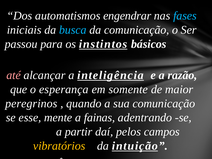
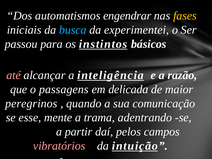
fases colour: light blue -> yellow
da comunicação: comunicação -> experimentei
esperança: esperança -> passagens
somente: somente -> delicada
fainas: fainas -> trama
vibratórios colour: yellow -> pink
